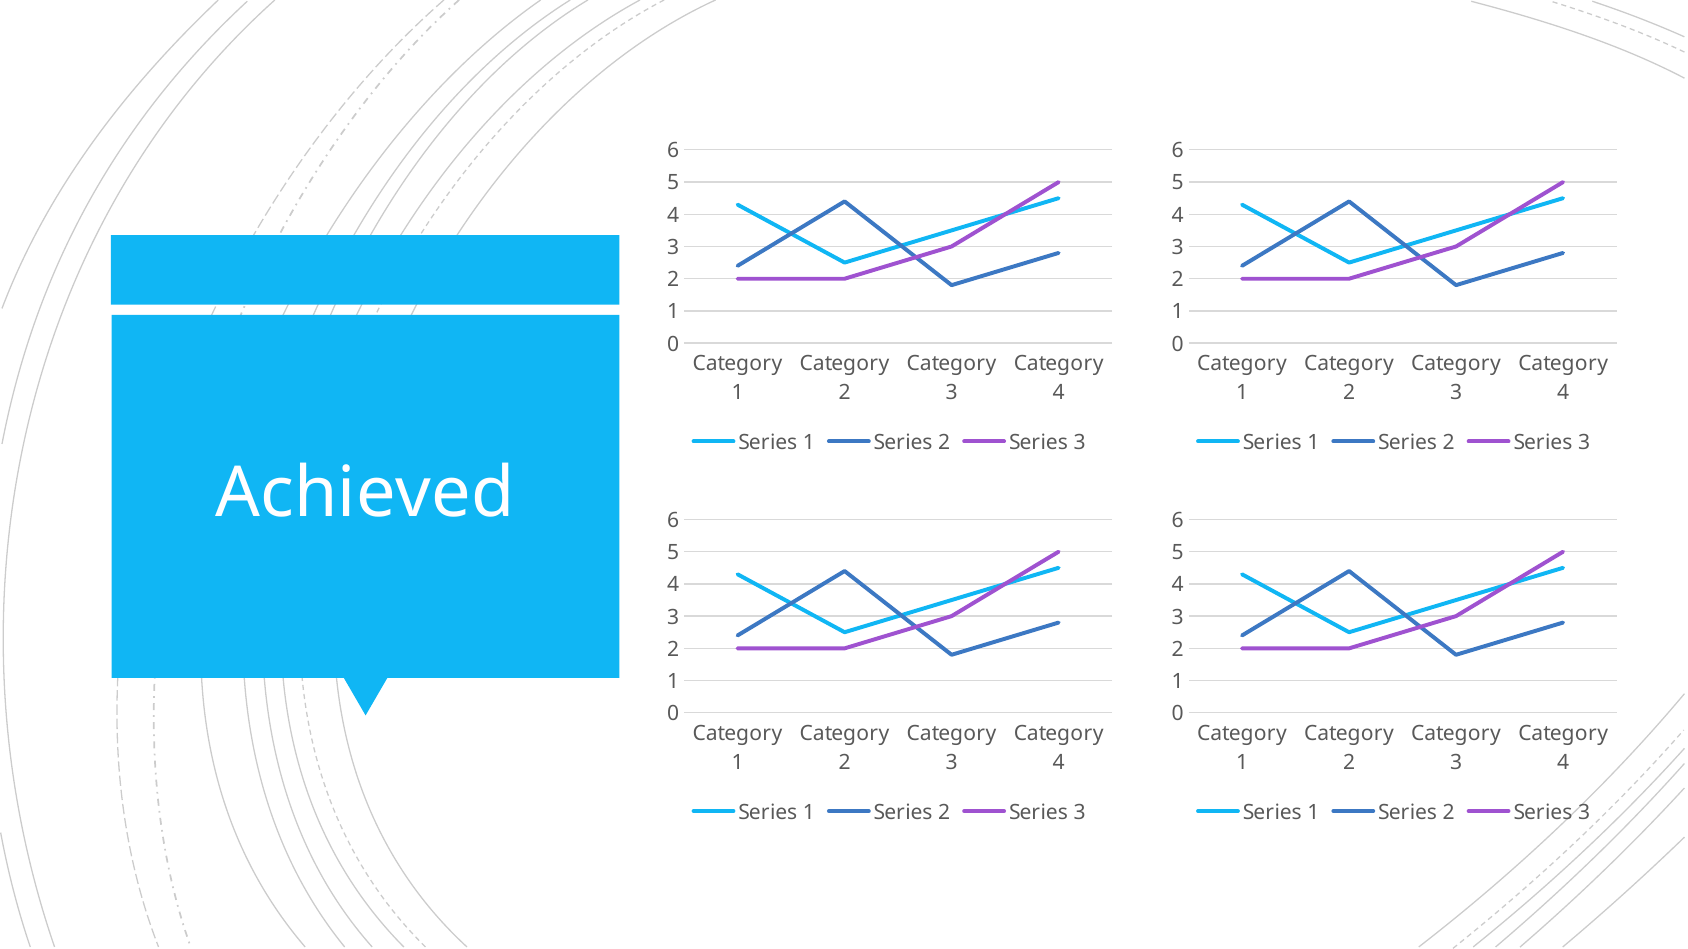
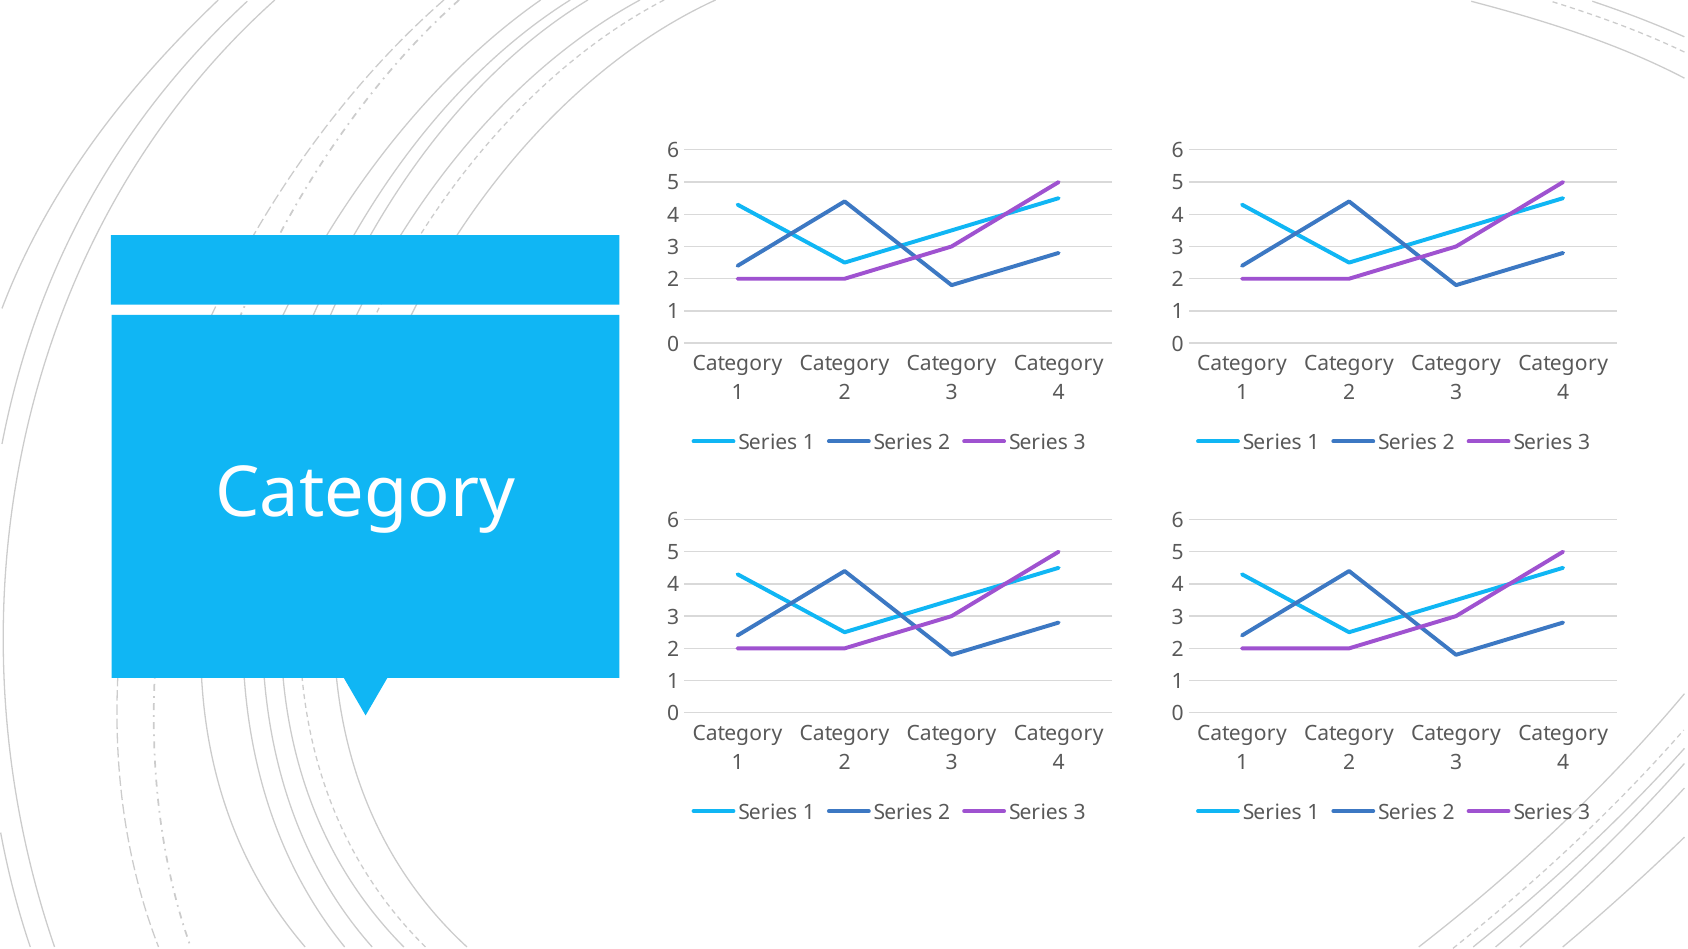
Achieved at (365, 494): Achieved -> Category
